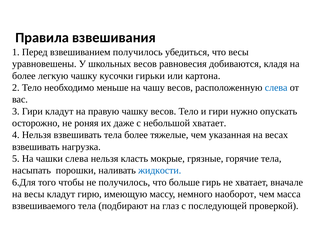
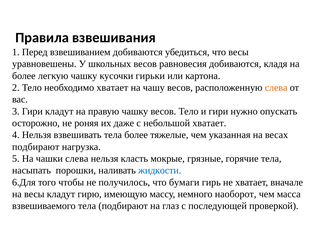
взвешиванием получилось: получилось -> добиваются
необходимо меньше: меньше -> хватает
слева at (276, 88) colour: blue -> orange
взвешивать at (36, 147): взвешивать -> подбирают
больше: больше -> бумаги
